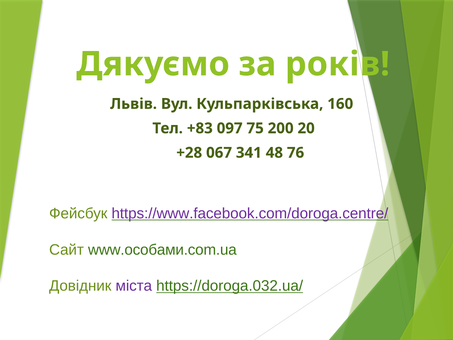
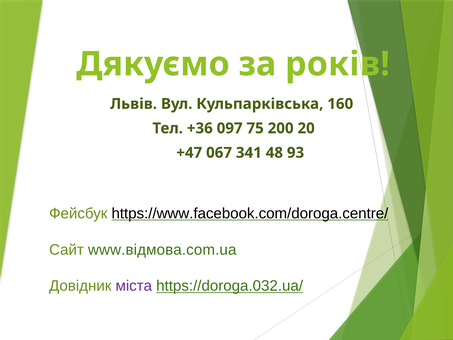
+83: +83 -> +36
+28: +28 -> +47
76: 76 -> 93
https://www.facebook.com/doroga.centre/ colour: purple -> black
www.особами.com.ua: www.особами.com.ua -> www.відмова.com.ua
